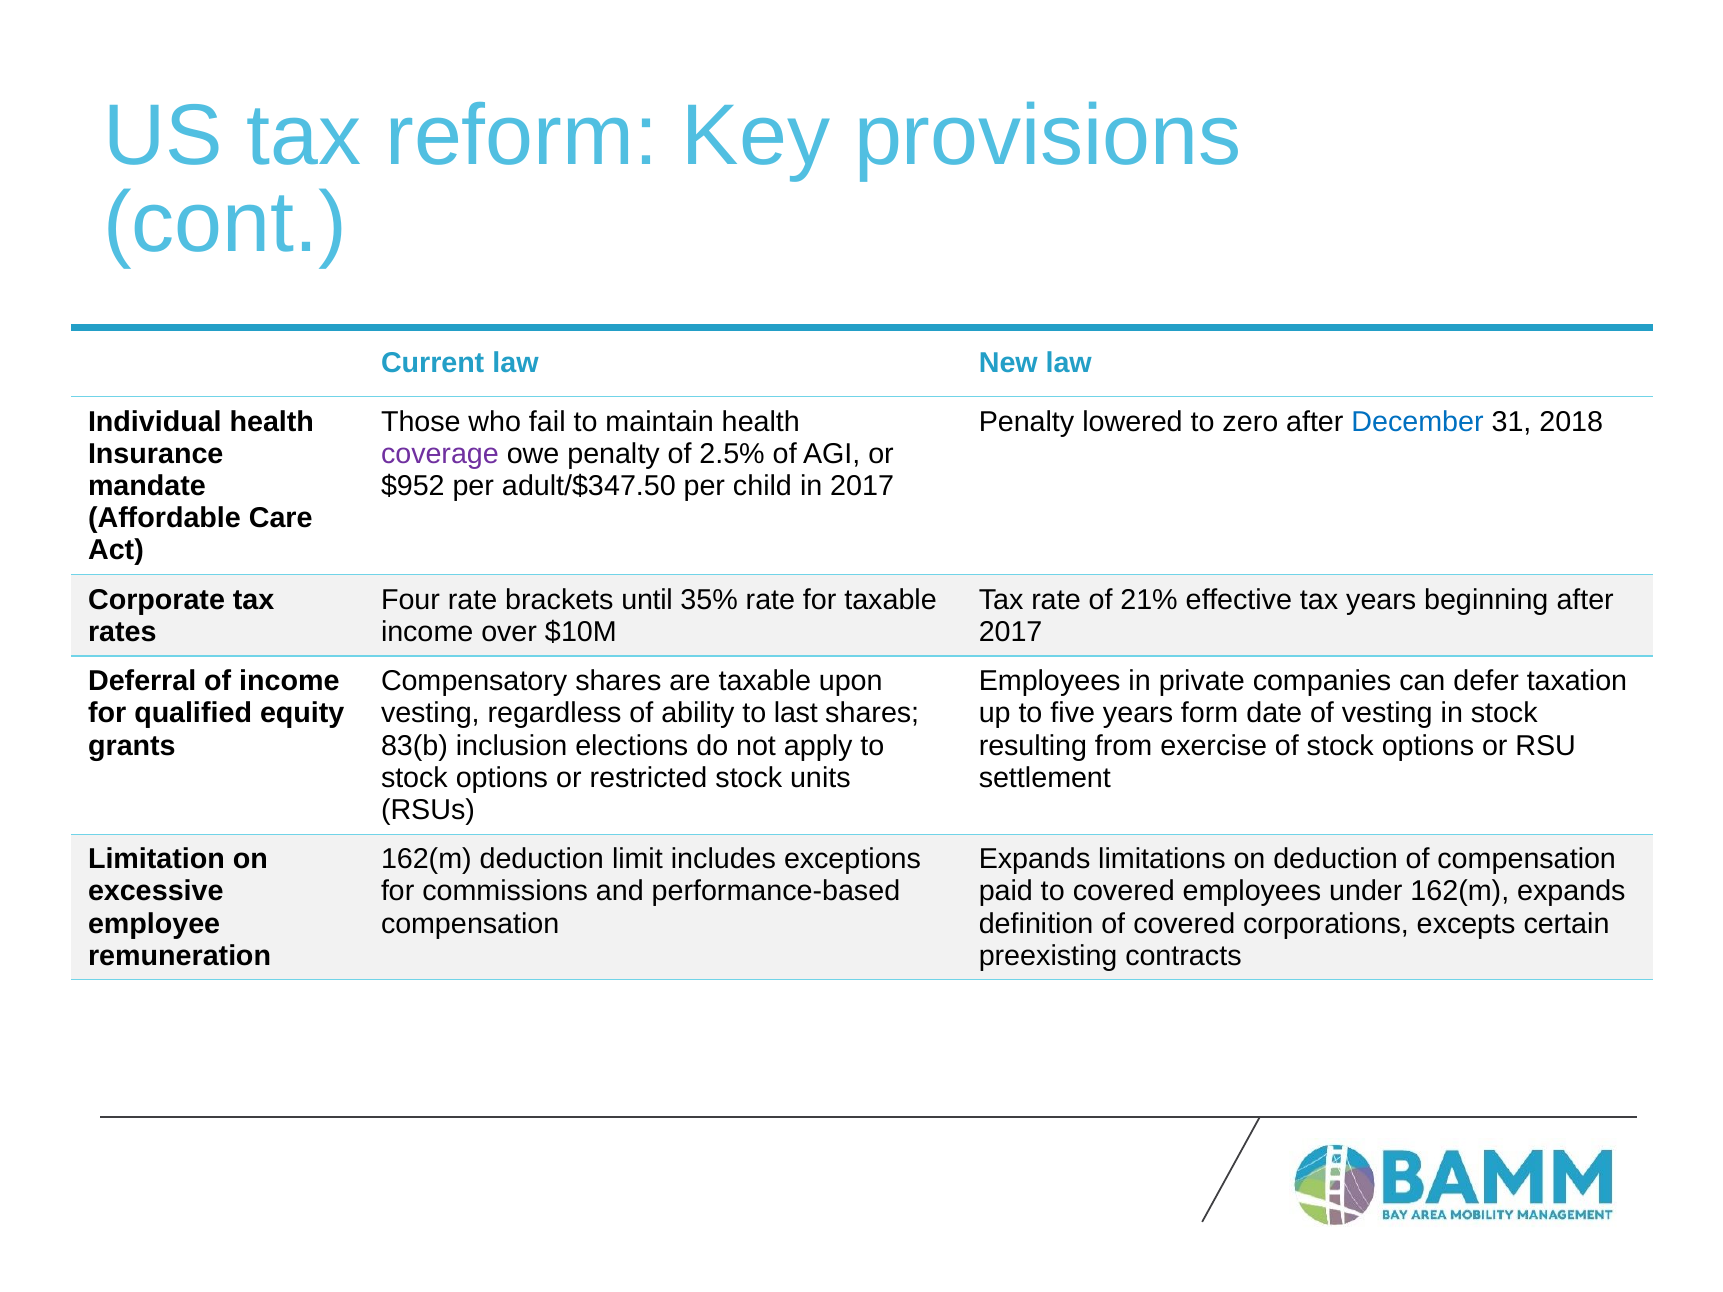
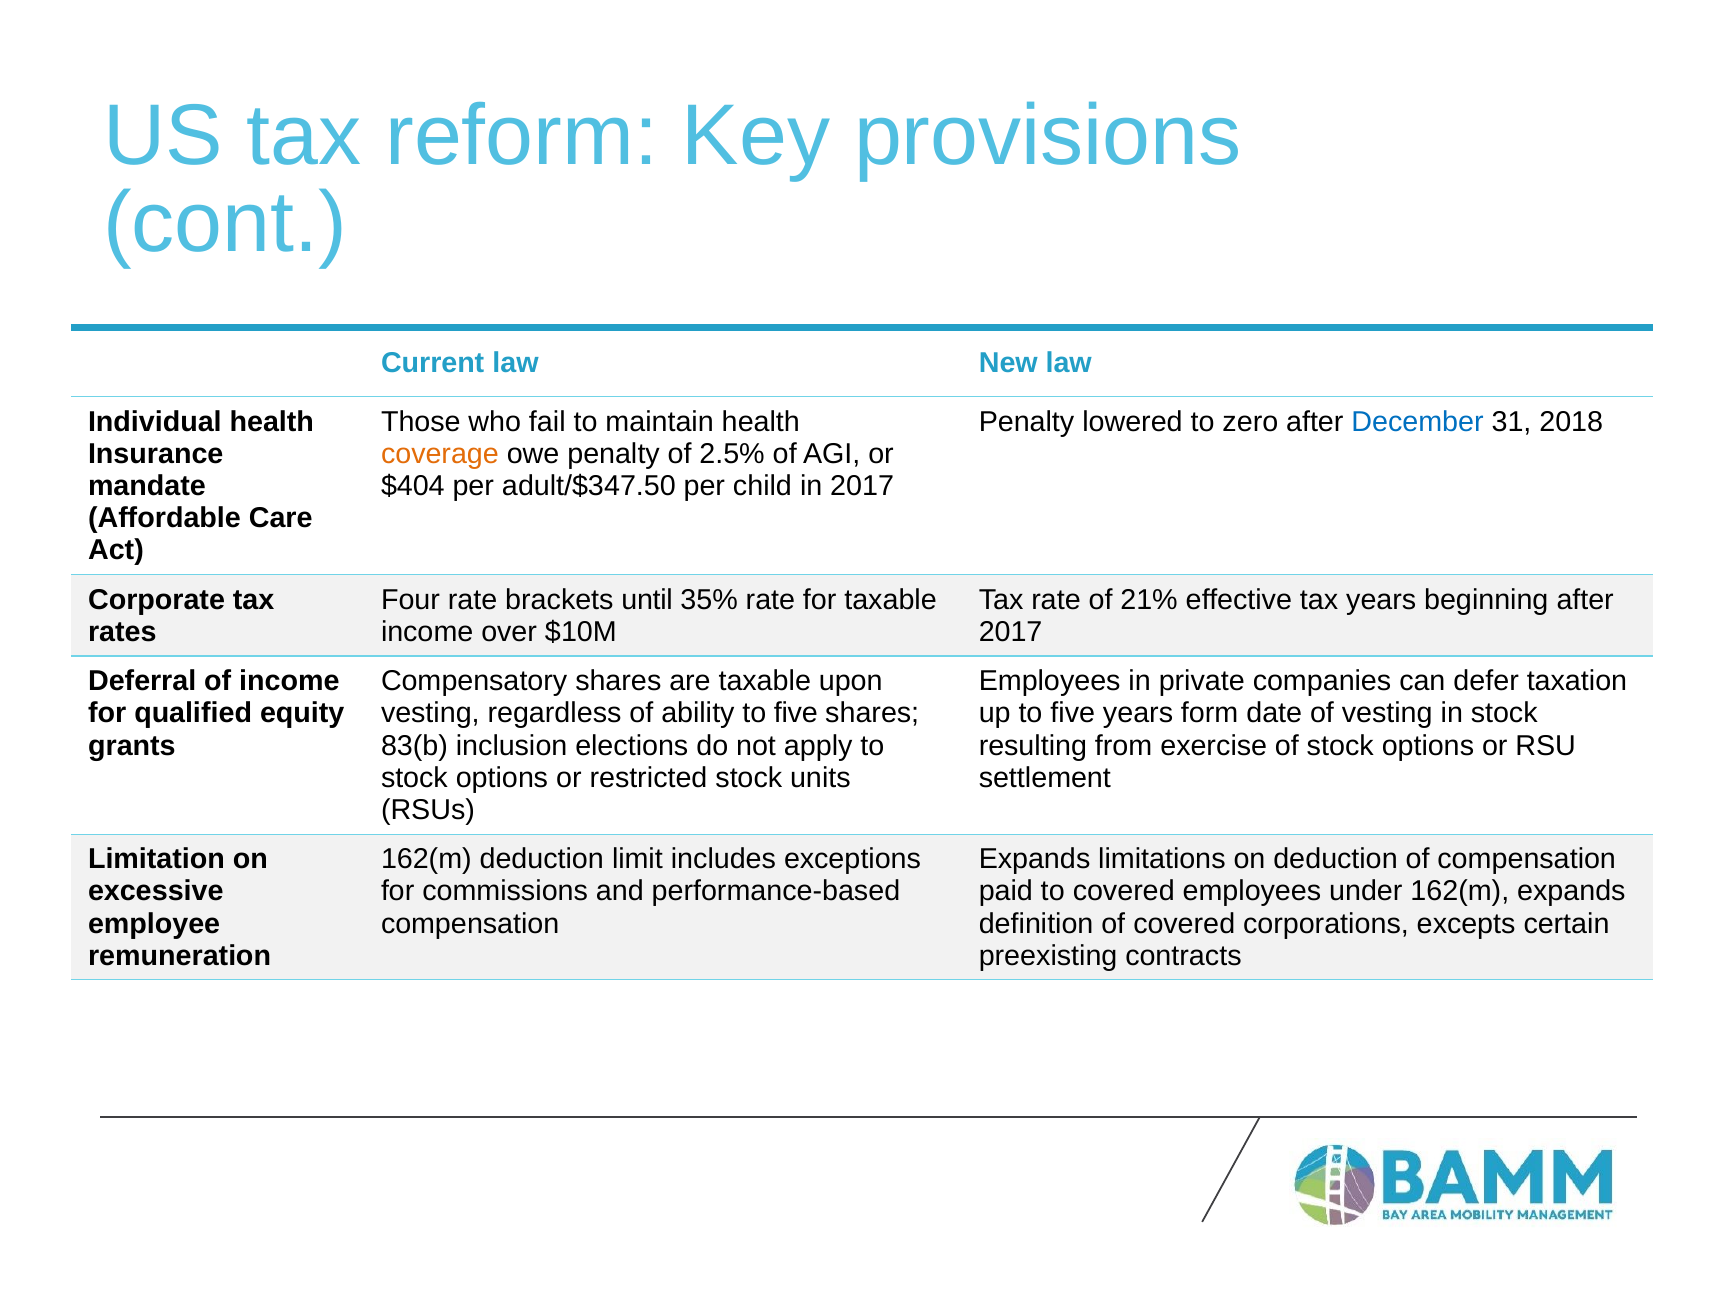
coverage colour: purple -> orange
$952: $952 -> $404
ability to last: last -> five
